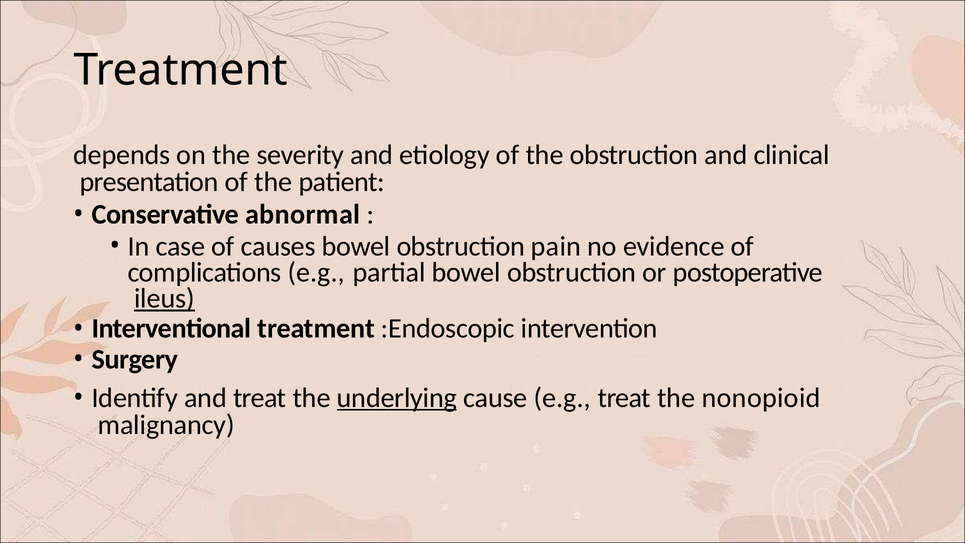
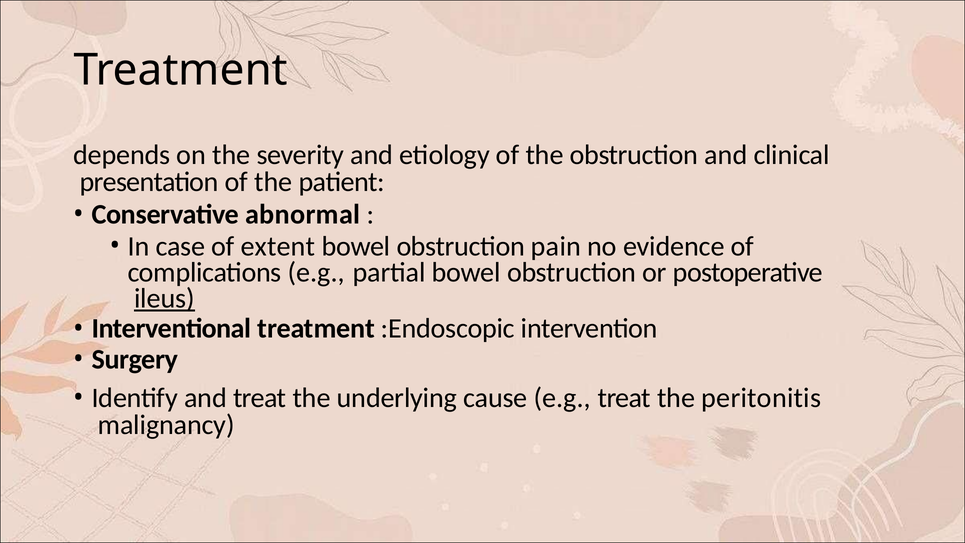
causes: causes -> extent
underlying underline: present -> none
nonopioid: nonopioid -> peritonitis
